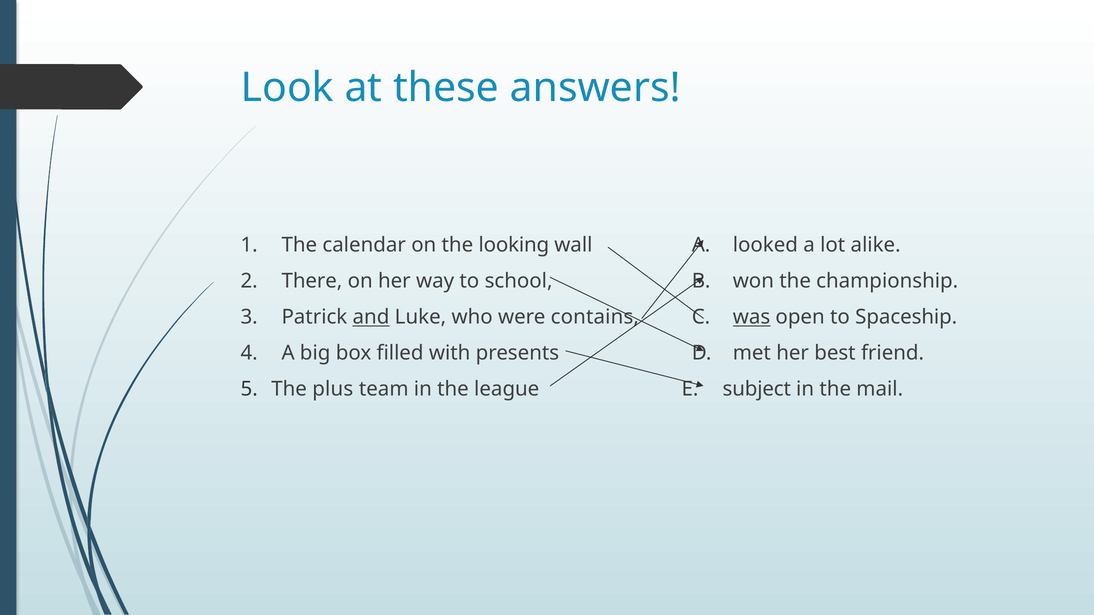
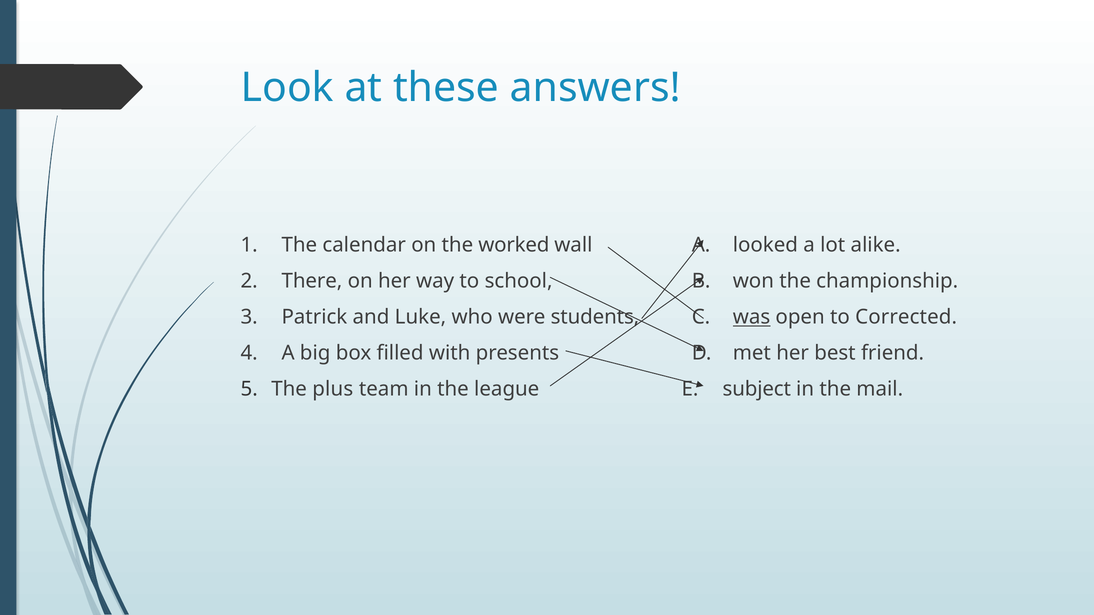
looking: looking -> worked
and underline: present -> none
contains: contains -> students
Spaceship: Spaceship -> Corrected
